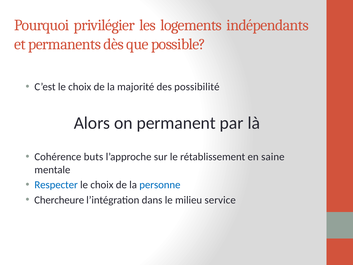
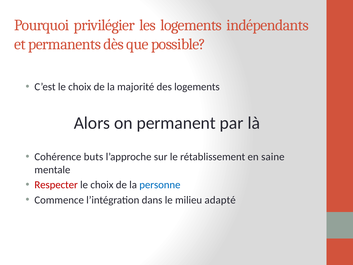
des possibilité: possibilité -> logements
Respecter colour: blue -> red
Chercheure: Chercheure -> Commence
service: service -> adapté
